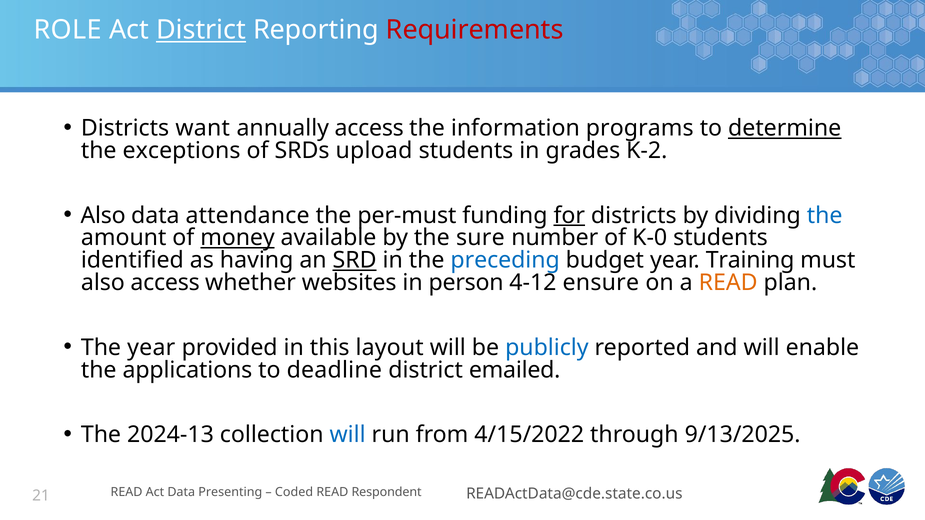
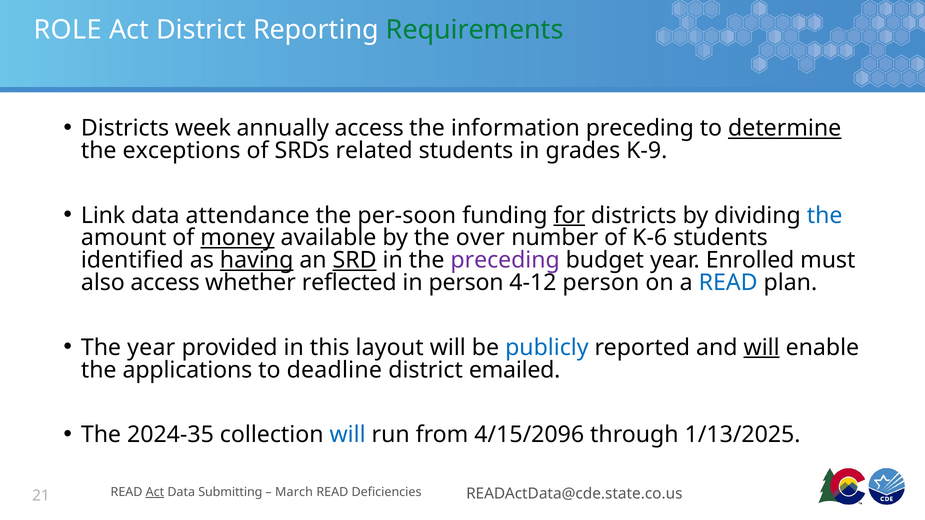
District at (201, 30) underline: present -> none
Requirements colour: red -> green
want: want -> week
information programs: programs -> preceding
upload: upload -> related
K-2: K-2 -> K-9
Also at (103, 216): Also -> Link
per-must: per-must -> per-soon
sure: sure -> over
K-0: K-0 -> K-6
having underline: none -> present
preceding at (505, 260) colour: blue -> purple
Training: Training -> Enrolled
websites: websites -> reflected
4-12 ensure: ensure -> person
READ at (728, 283) colour: orange -> blue
will at (762, 348) underline: none -> present
2024-13: 2024-13 -> 2024-35
4/15/2022: 4/15/2022 -> 4/15/2096
9/13/2025: 9/13/2025 -> 1/13/2025
Act at (155, 492) underline: none -> present
Presenting: Presenting -> Submitting
Coded: Coded -> March
Respondent: Respondent -> Deficiencies
